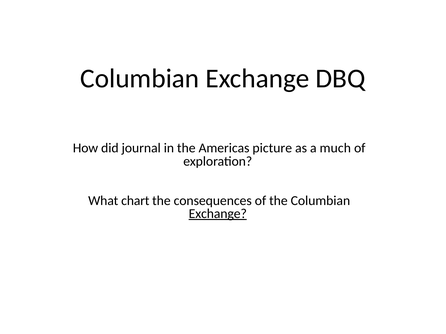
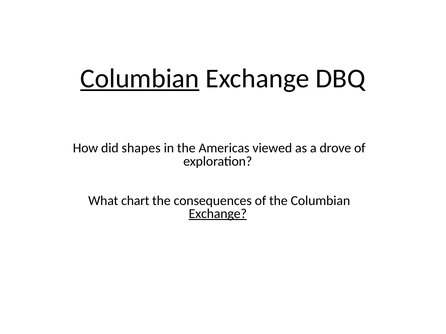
Columbian at (140, 79) underline: none -> present
journal: journal -> shapes
picture: picture -> viewed
much: much -> drove
